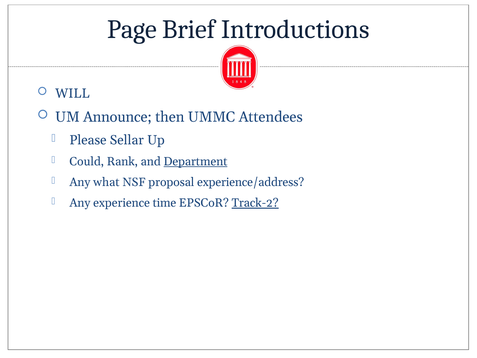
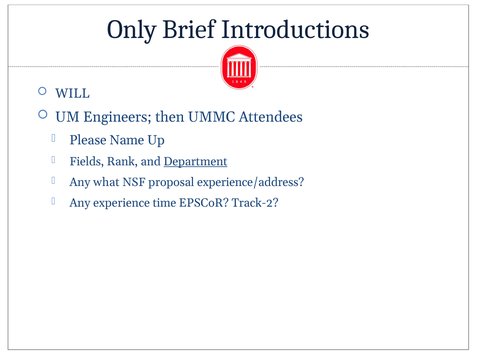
Page: Page -> Only
Announce: Announce -> Engineers
Sellar: Sellar -> Name
Could: Could -> Fields
Track-2 underline: present -> none
